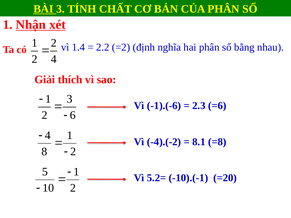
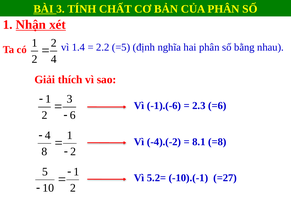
=2: =2 -> =5
=20: =20 -> =27
